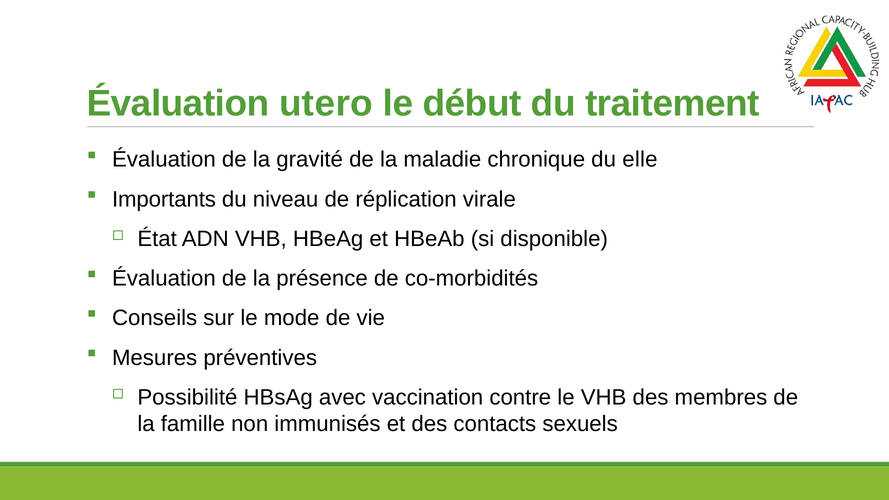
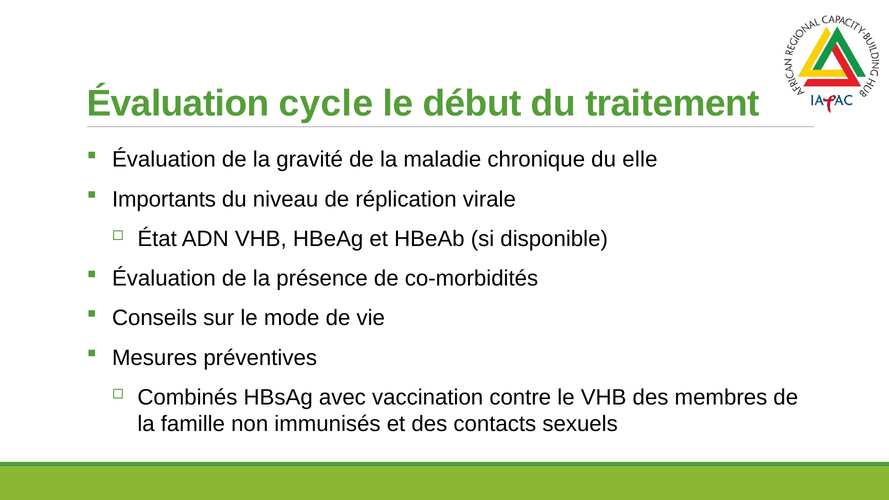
utero: utero -> cycle
Possibilité: Possibilité -> Combinés
